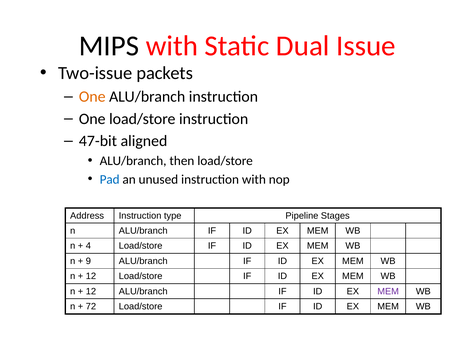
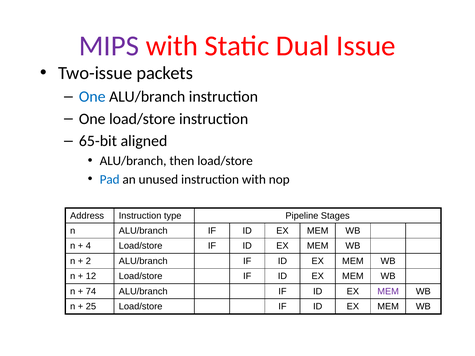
MIPS colour: black -> purple
One at (92, 97) colour: orange -> blue
47-bit: 47-bit -> 65-bit
9: 9 -> 2
12 at (91, 292): 12 -> 74
72: 72 -> 25
